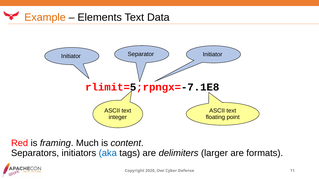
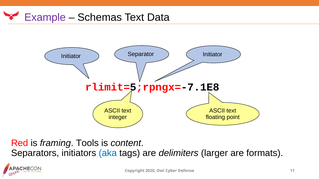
Example colour: orange -> purple
Elements: Elements -> Schemas
Much: Much -> Tools
